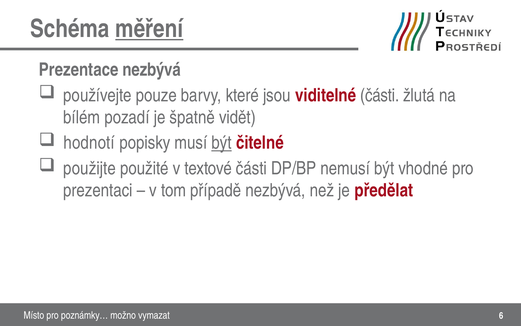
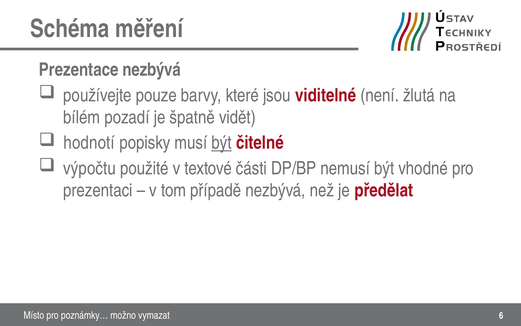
měření underline: present -> none
viditelné části: části -> není
použijte: použijte -> výpočtu
